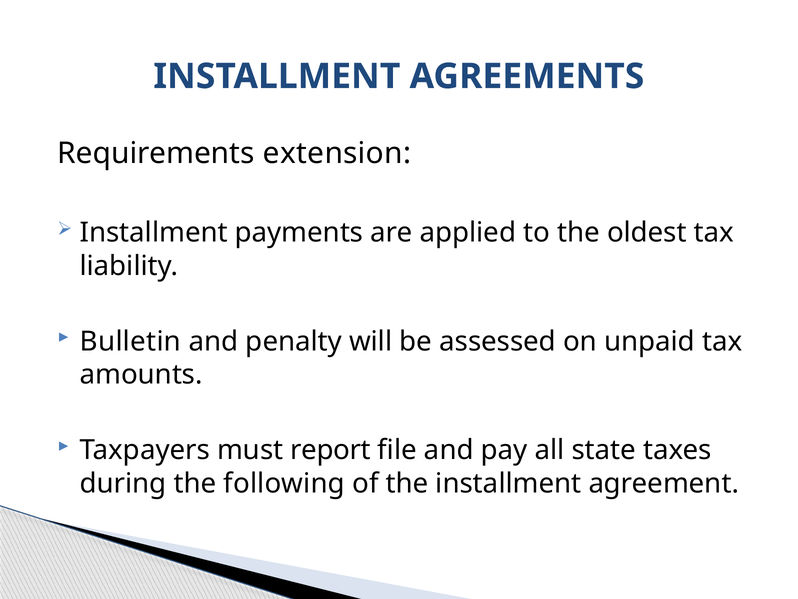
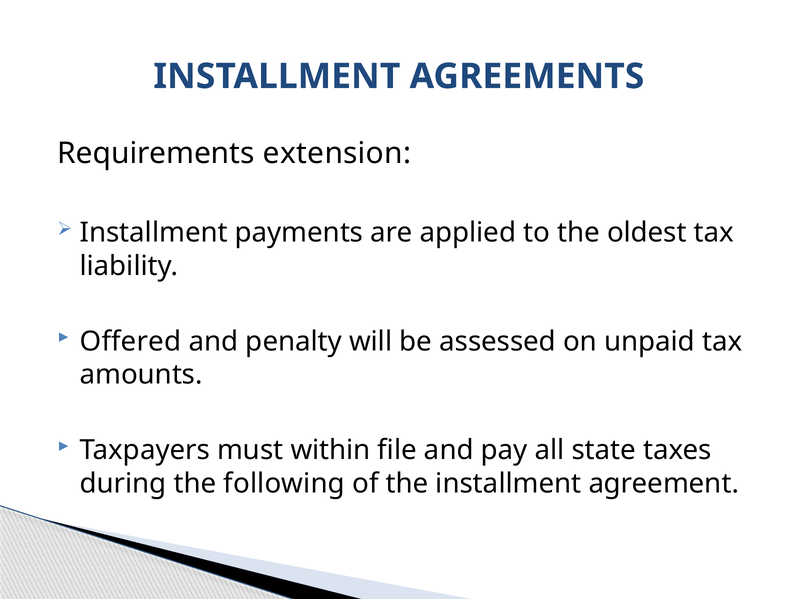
Bulletin: Bulletin -> Offered
report: report -> within
